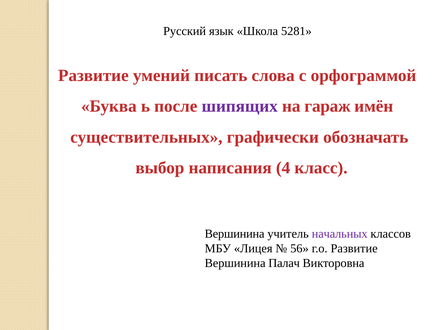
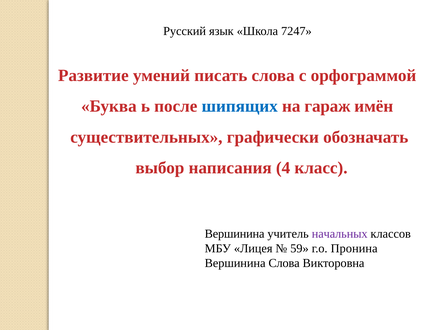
5281: 5281 -> 7247
шипящих colour: purple -> blue
56: 56 -> 59
г.о Развитие: Развитие -> Пронина
Вершинина Палач: Палач -> Слова
